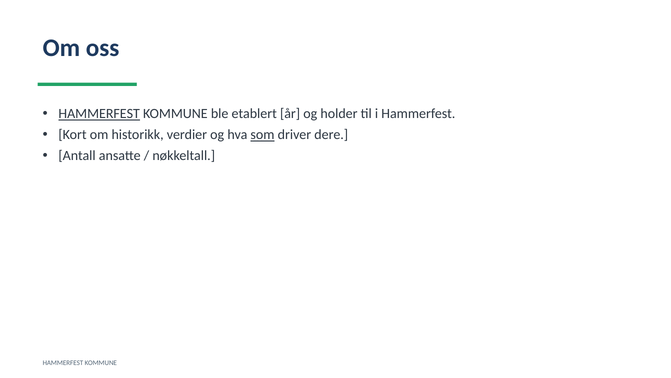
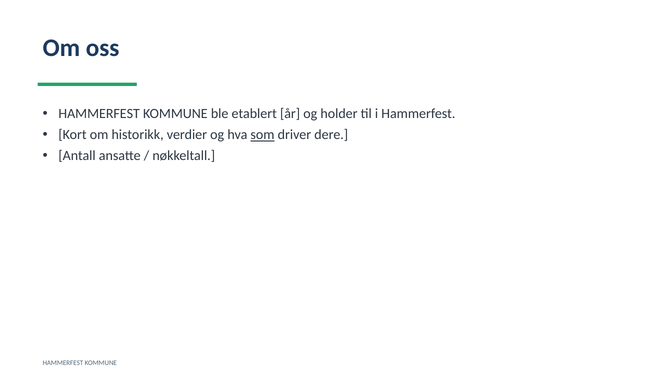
HAMMERFEST at (99, 114) underline: present -> none
